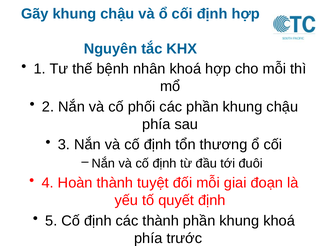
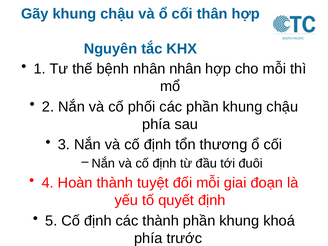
cối định: định -> thân
nhân khoá: khoá -> nhân
